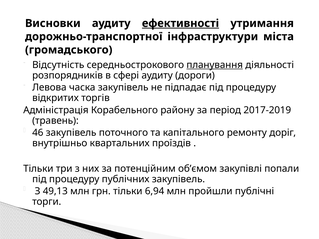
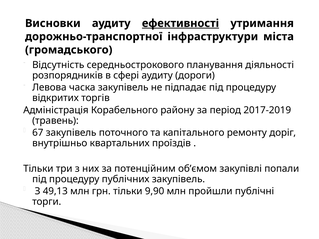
планування underline: present -> none
46: 46 -> 67
6,94: 6,94 -> 9,90
